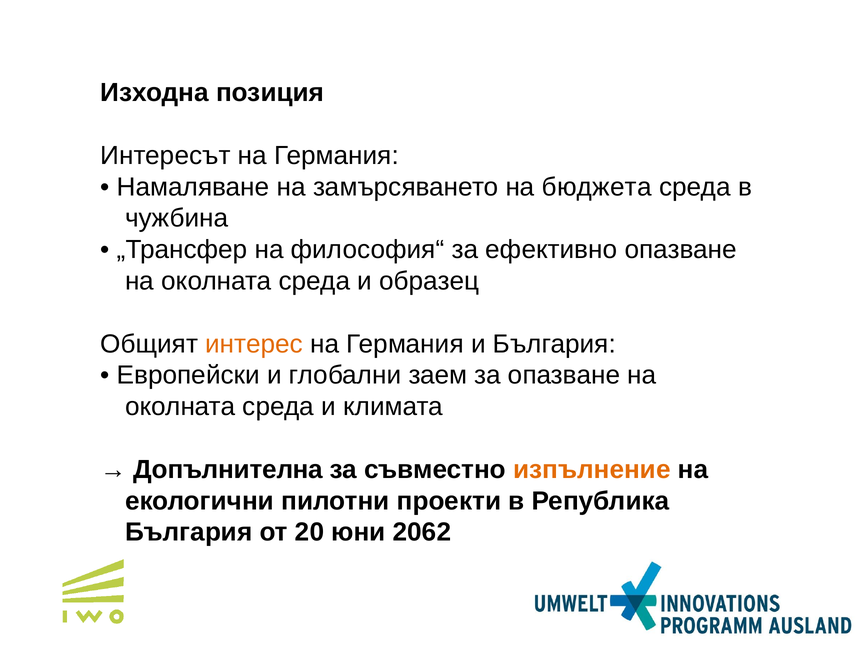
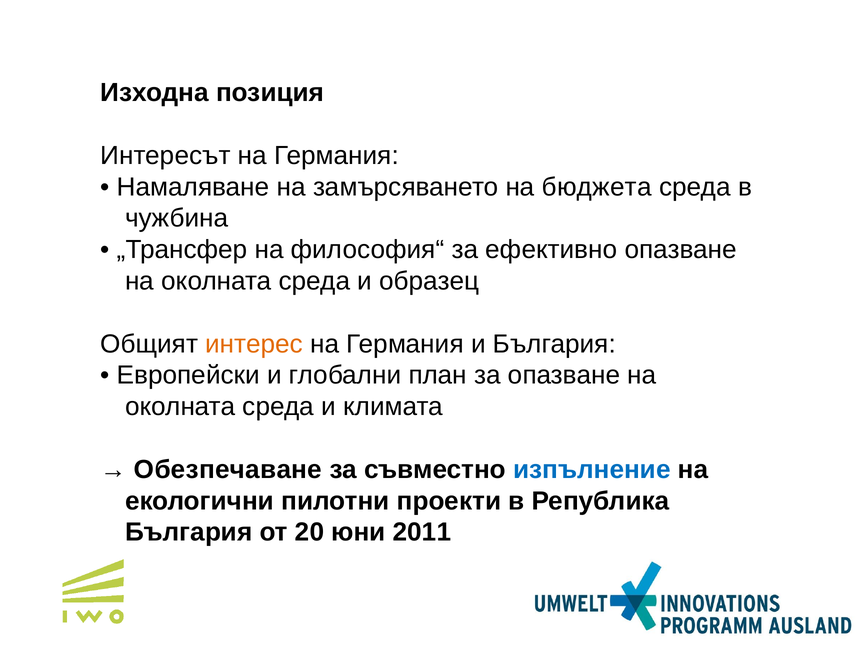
заем: заем -> план
Допълнителна: Допълнителна -> Обезпечаване
изпълнение colour: orange -> blue
2062: 2062 -> 2011
